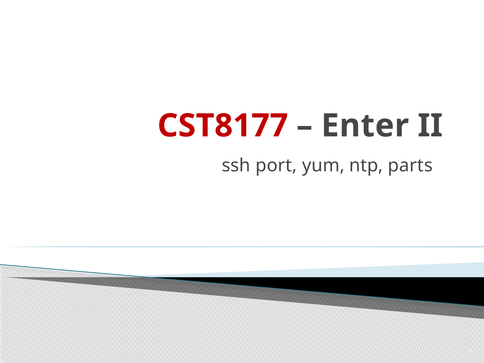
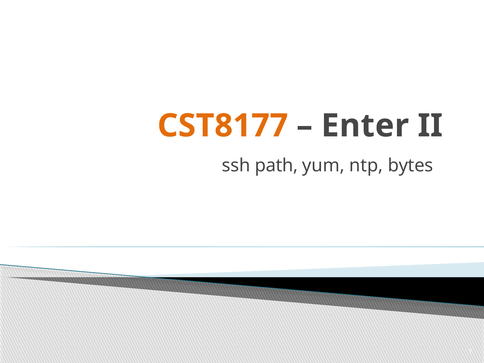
CST8177 colour: red -> orange
port: port -> path
parts: parts -> bytes
